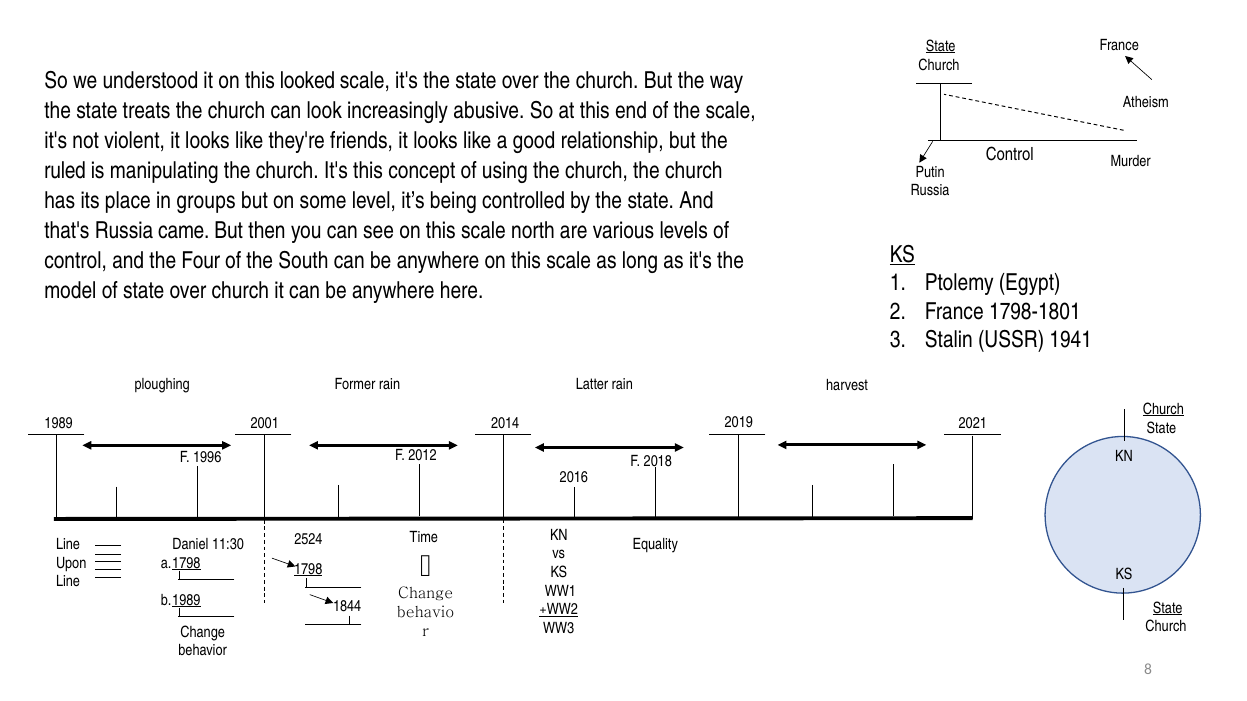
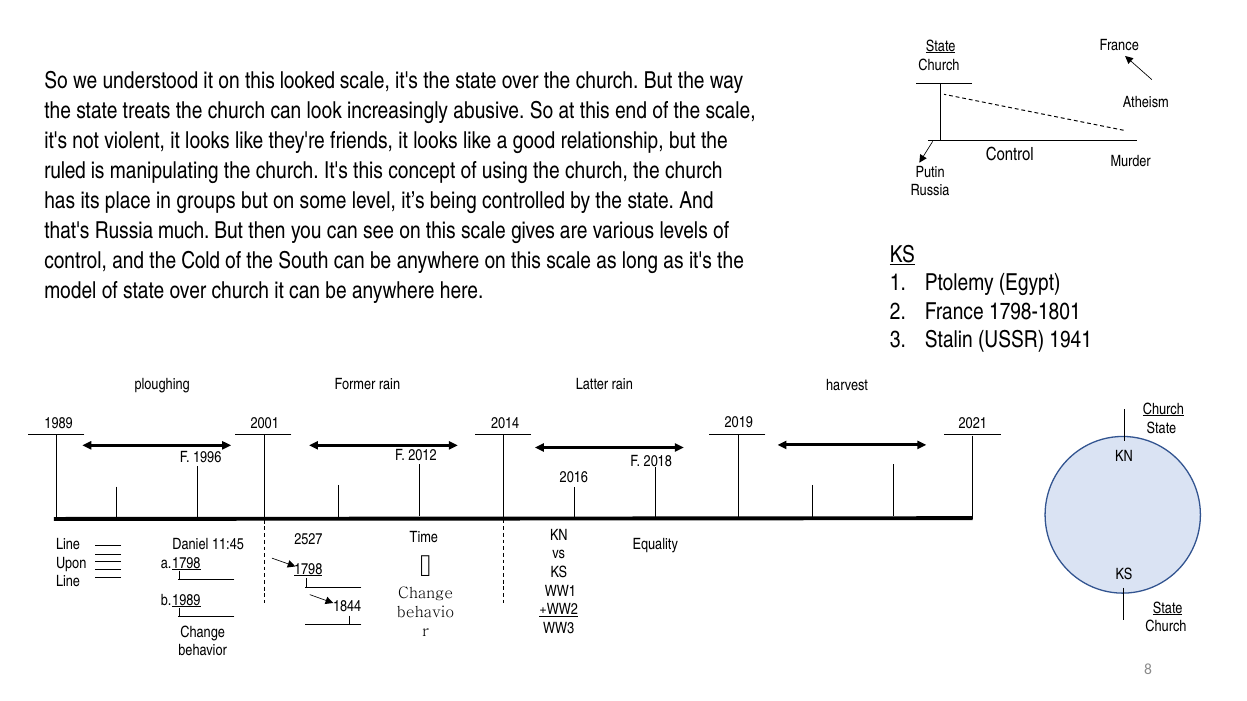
came: came -> much
north: north -> gives
Four: Four -> Cold
2524: 2524 -> 2527
11:30: 11:30 -> 11:45
